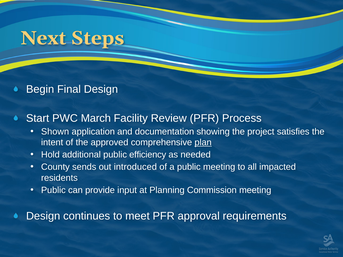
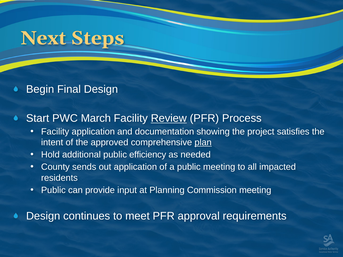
Review underline: none -> present
Shown at (55, 132): Shown -> Facility
out introduced: introduced -> application
